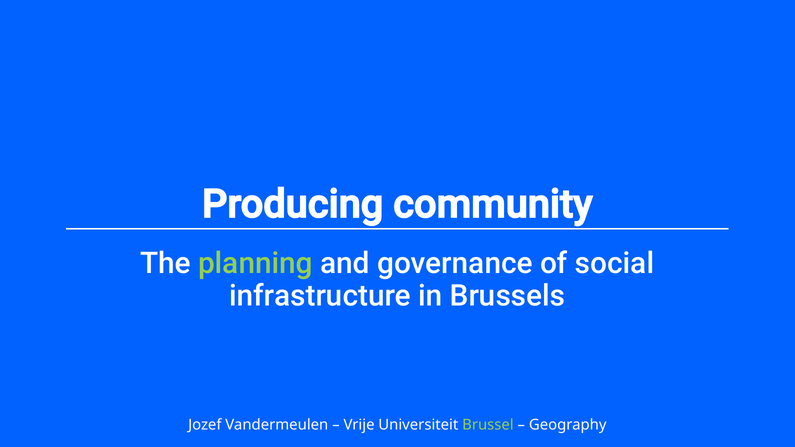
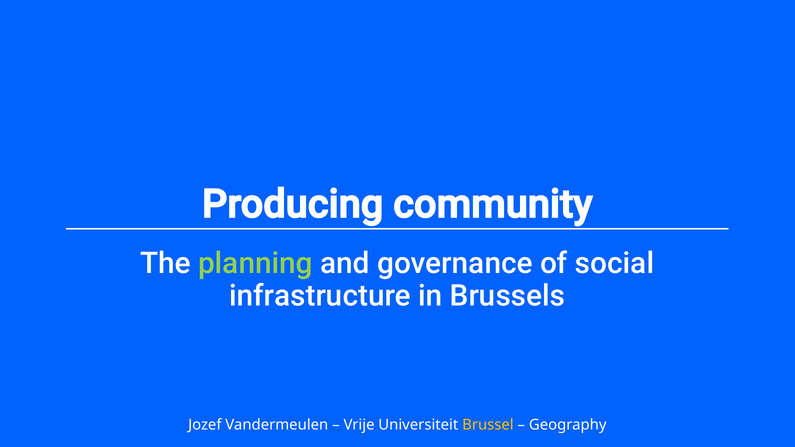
Brussel colour: light green -> yellow
